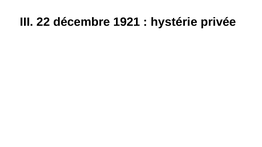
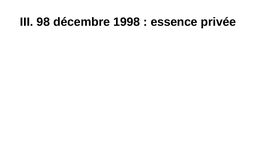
22: 22 -> 98
1921: 1921 -> 1998
hystérie: hystérie -> essence
